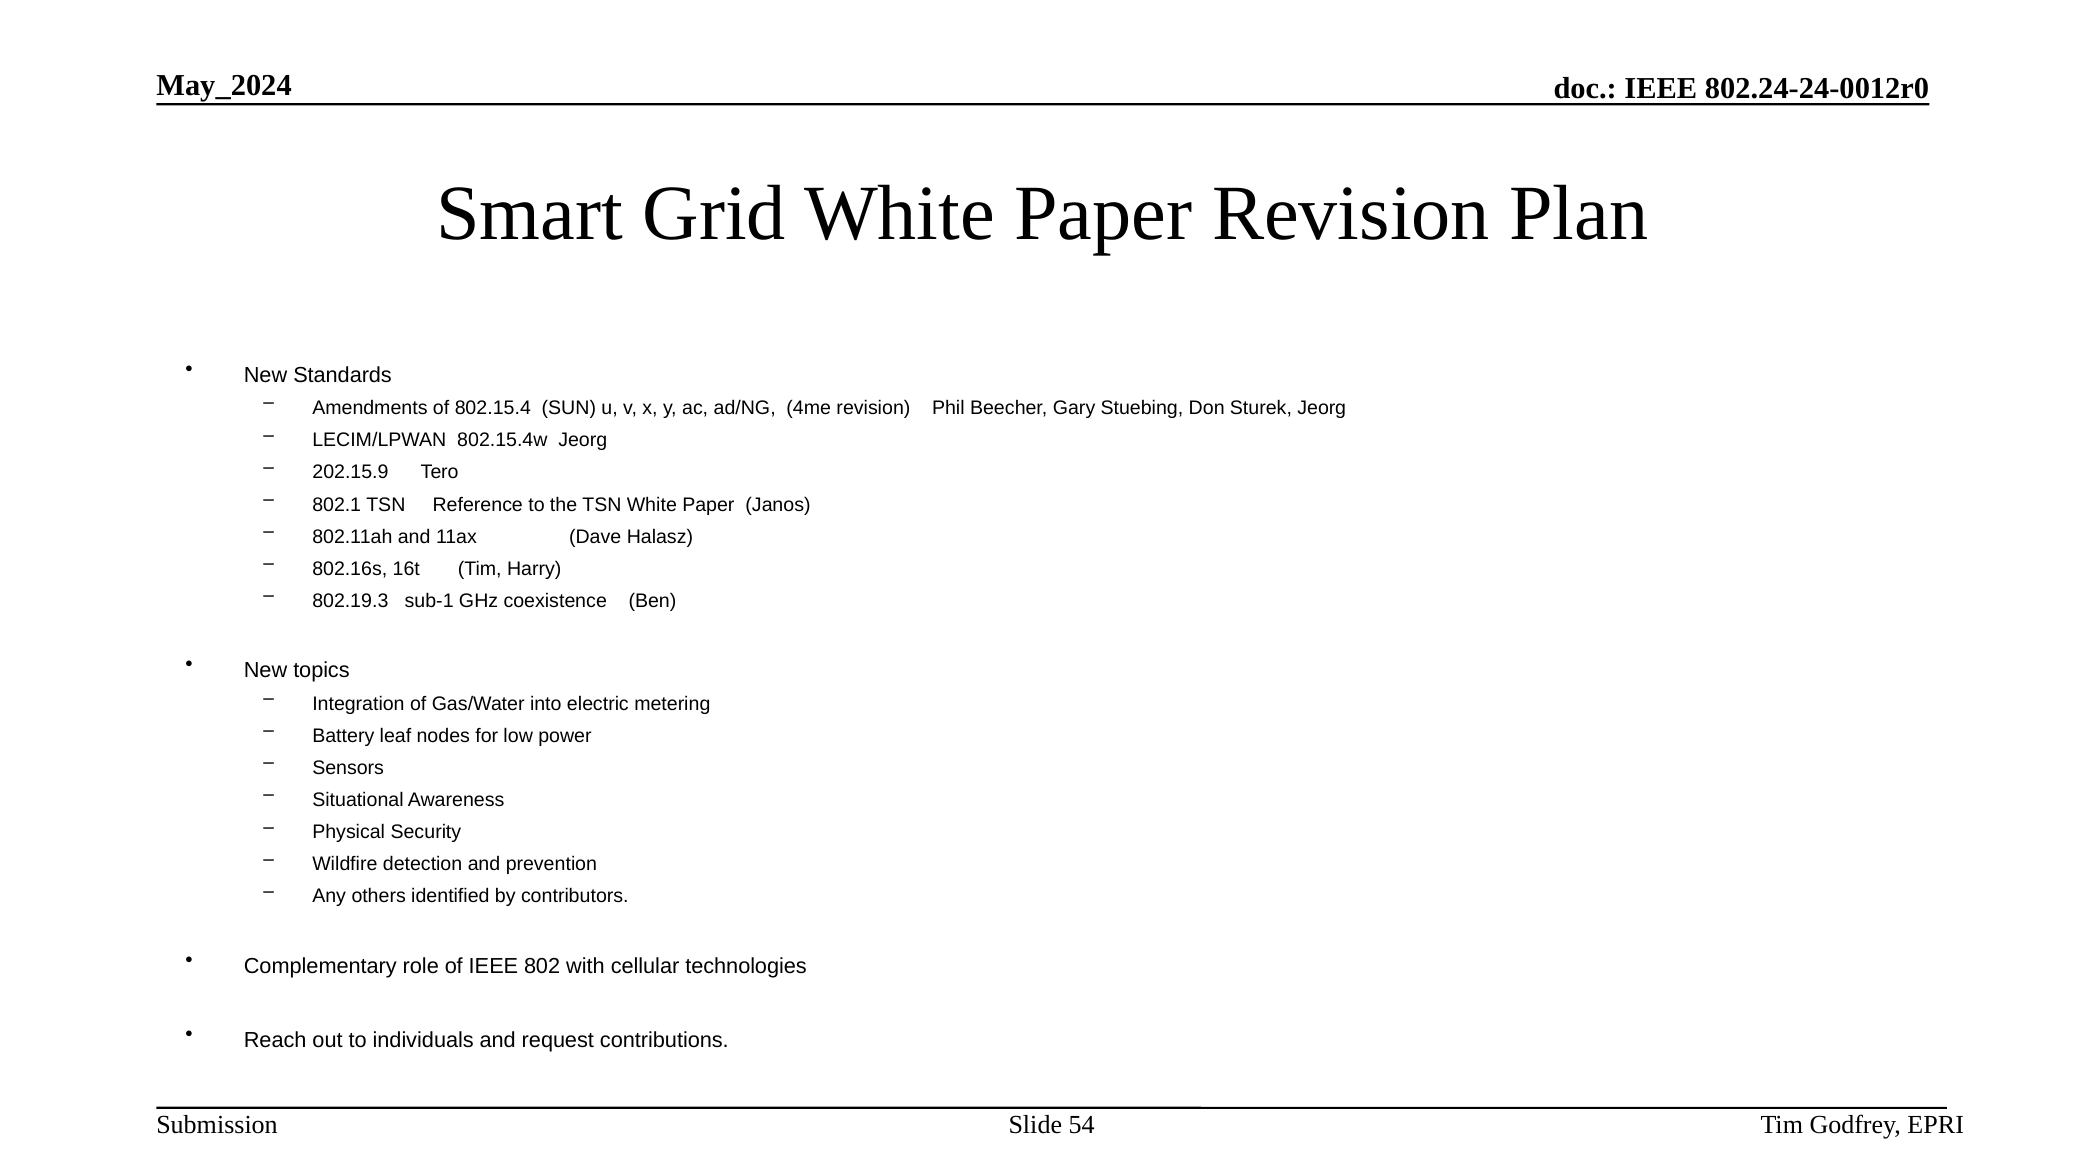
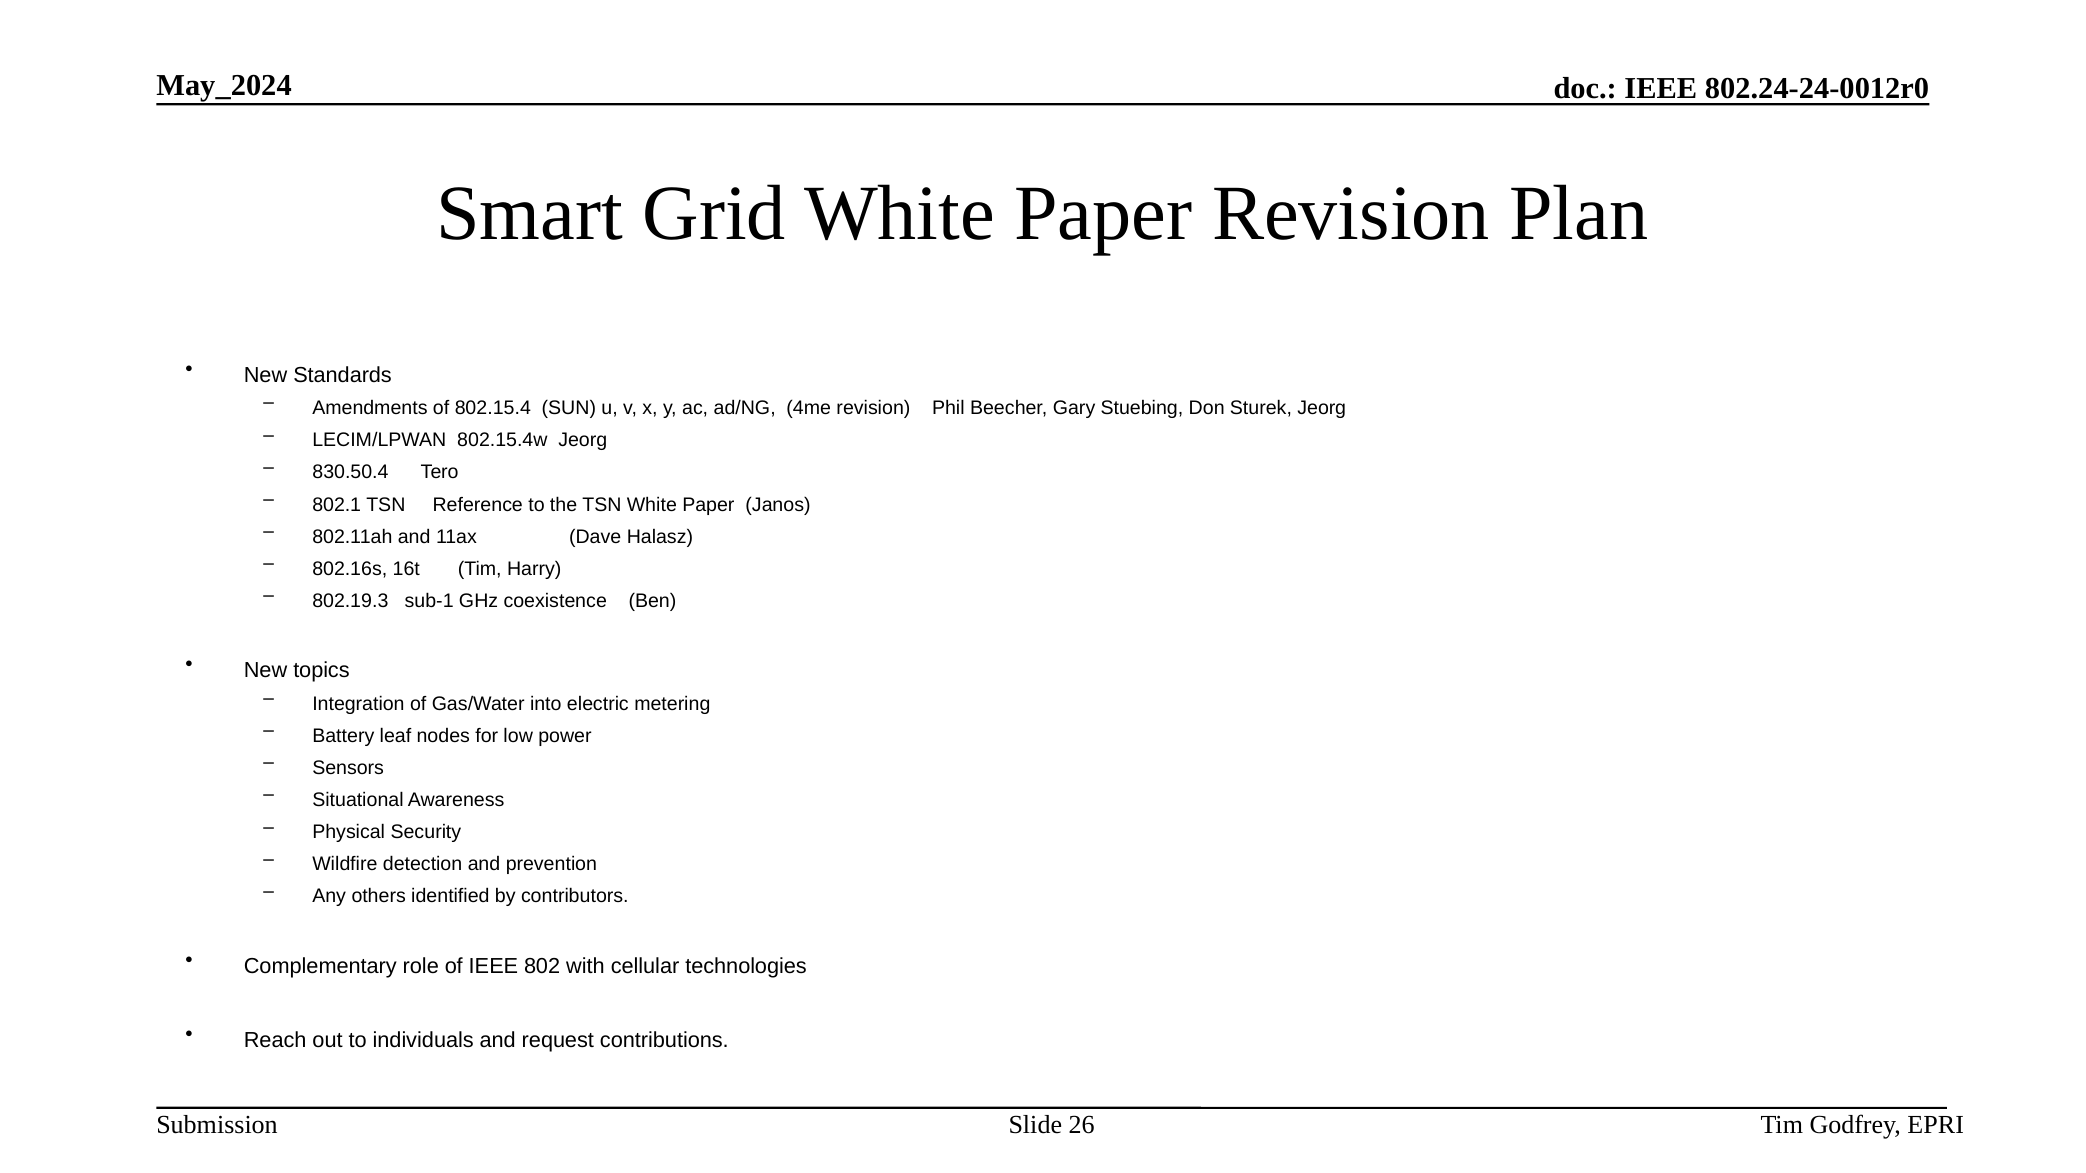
202.15.9: 202.15.9 -> 830.50.4
54: 54 -> 26
